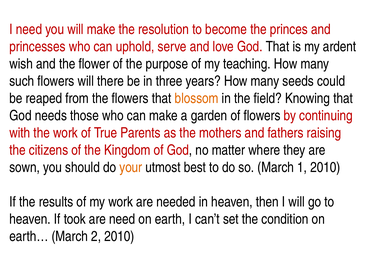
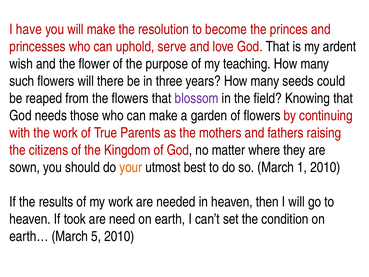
I need: need -> have
blossom colour: orange -> purple
2: 2 -> 5
